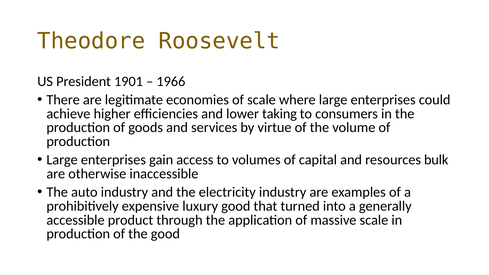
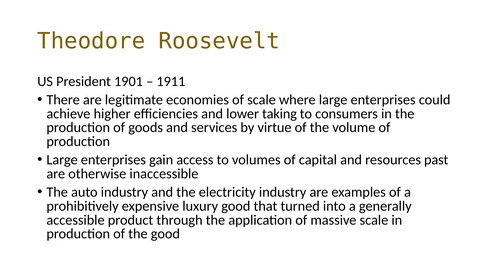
1966: 1966 -> 1911
bulk: bulk -> past
